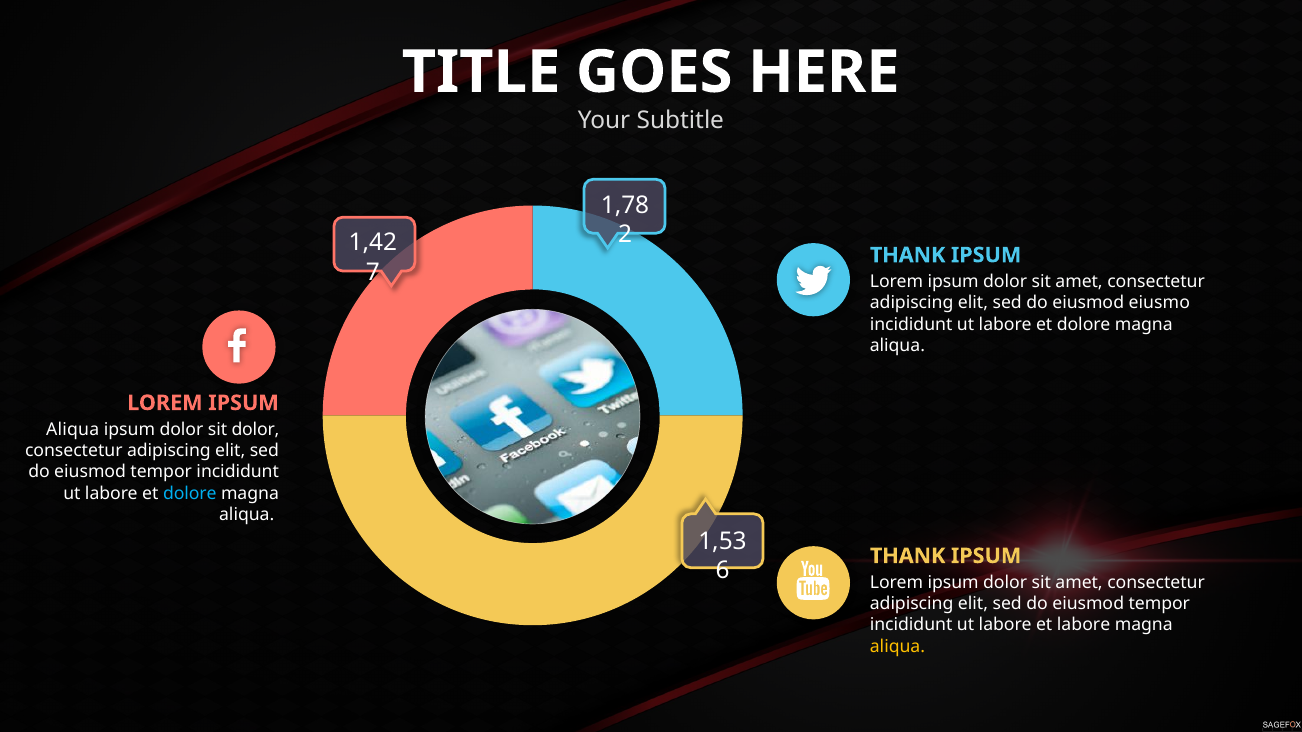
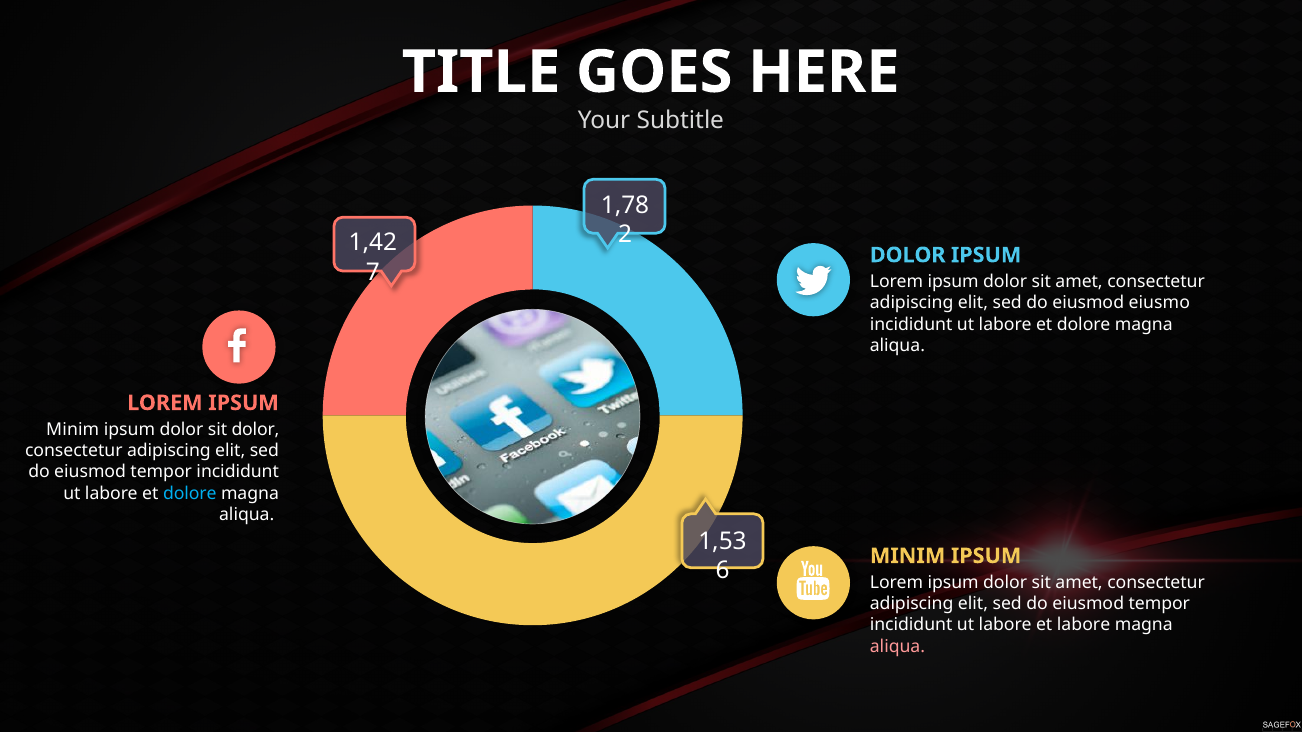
THANK at (908, 255): THANK -> DOLOR
Aliqua at (73, 430): Aliqua -> Minim
THANK at (908, 556): THANK -> MINIM
aliqua at (897, 647) colour: yellow -> pink
